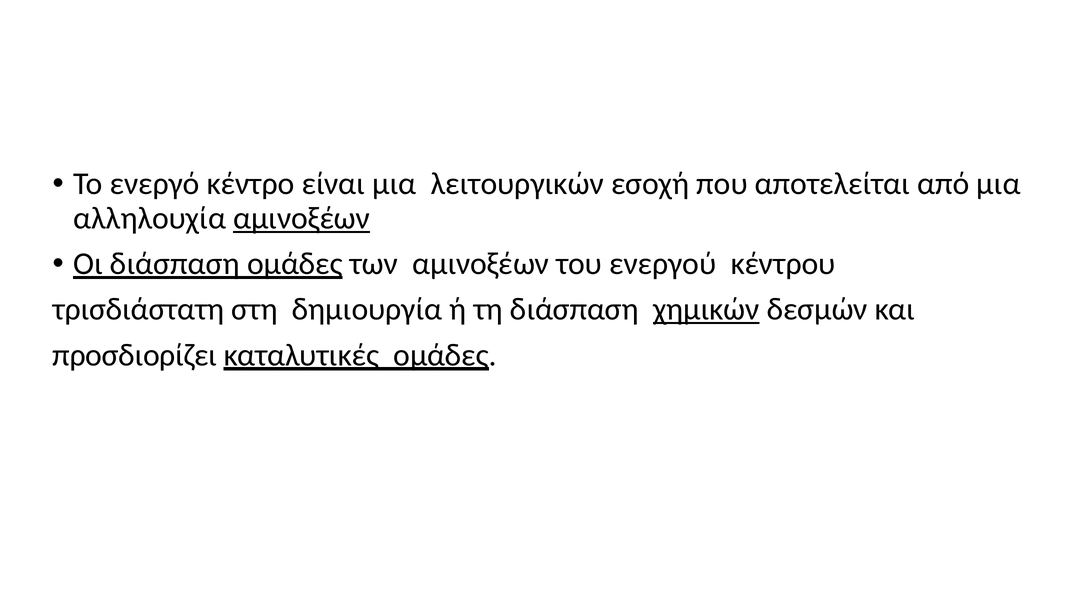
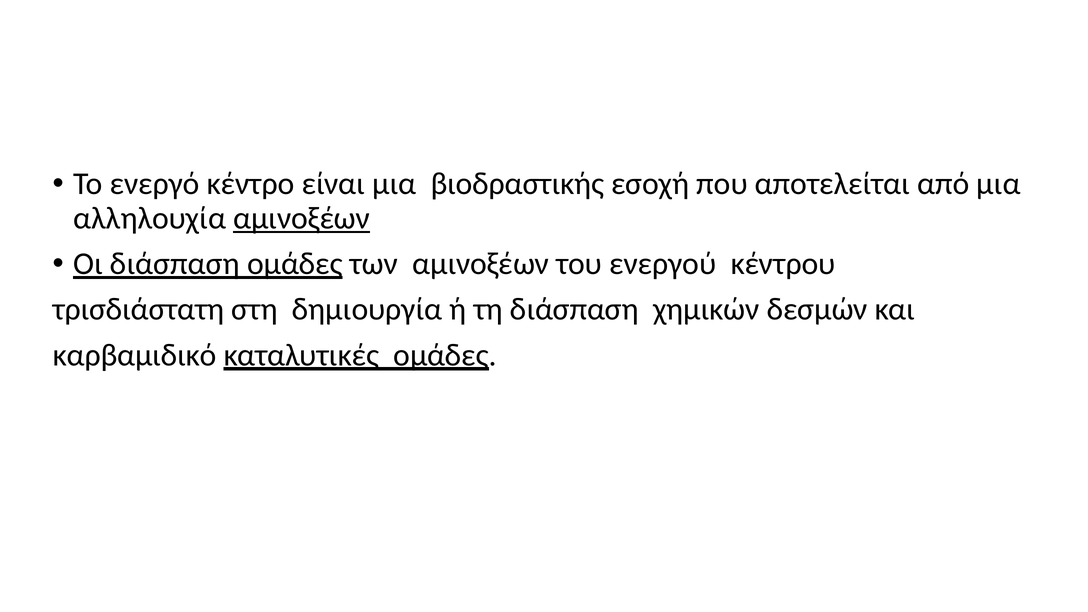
λειτουργικών: λειτουργικών -> βιοδραστικής
χημικών underline: present -> none
προσδιορίζει: προσδιορίζει -> καρβαμιδικό
